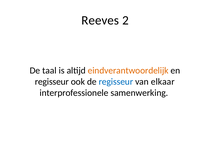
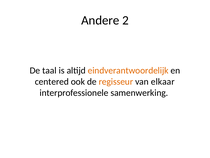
Reeves: Reeves -> Andere
regisseur at (52, 81): regisseur -> centered
regisseur at (116, 81) colour: blue -> orange
